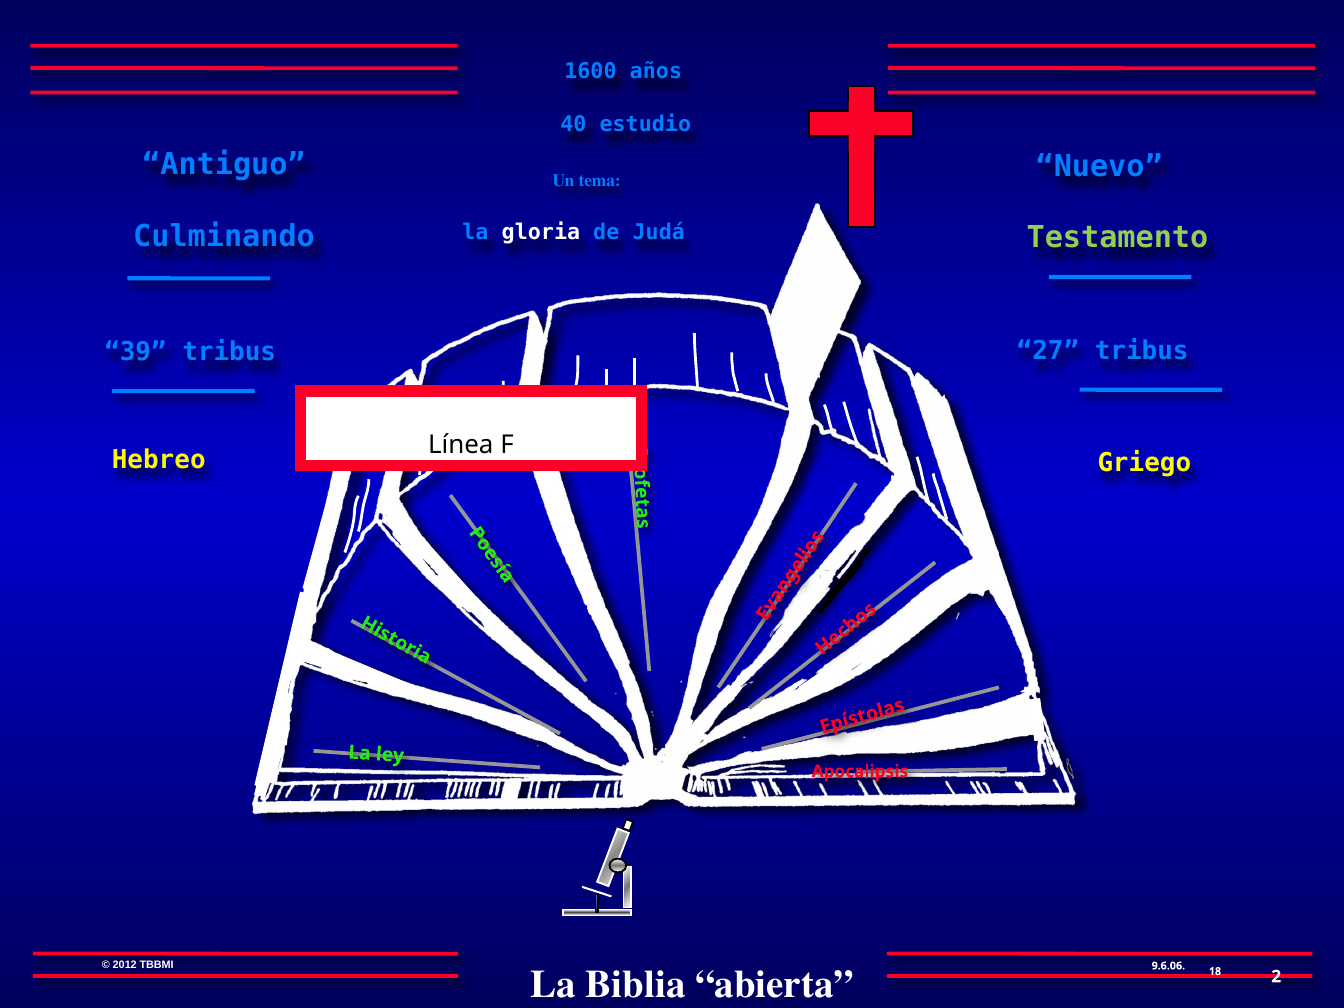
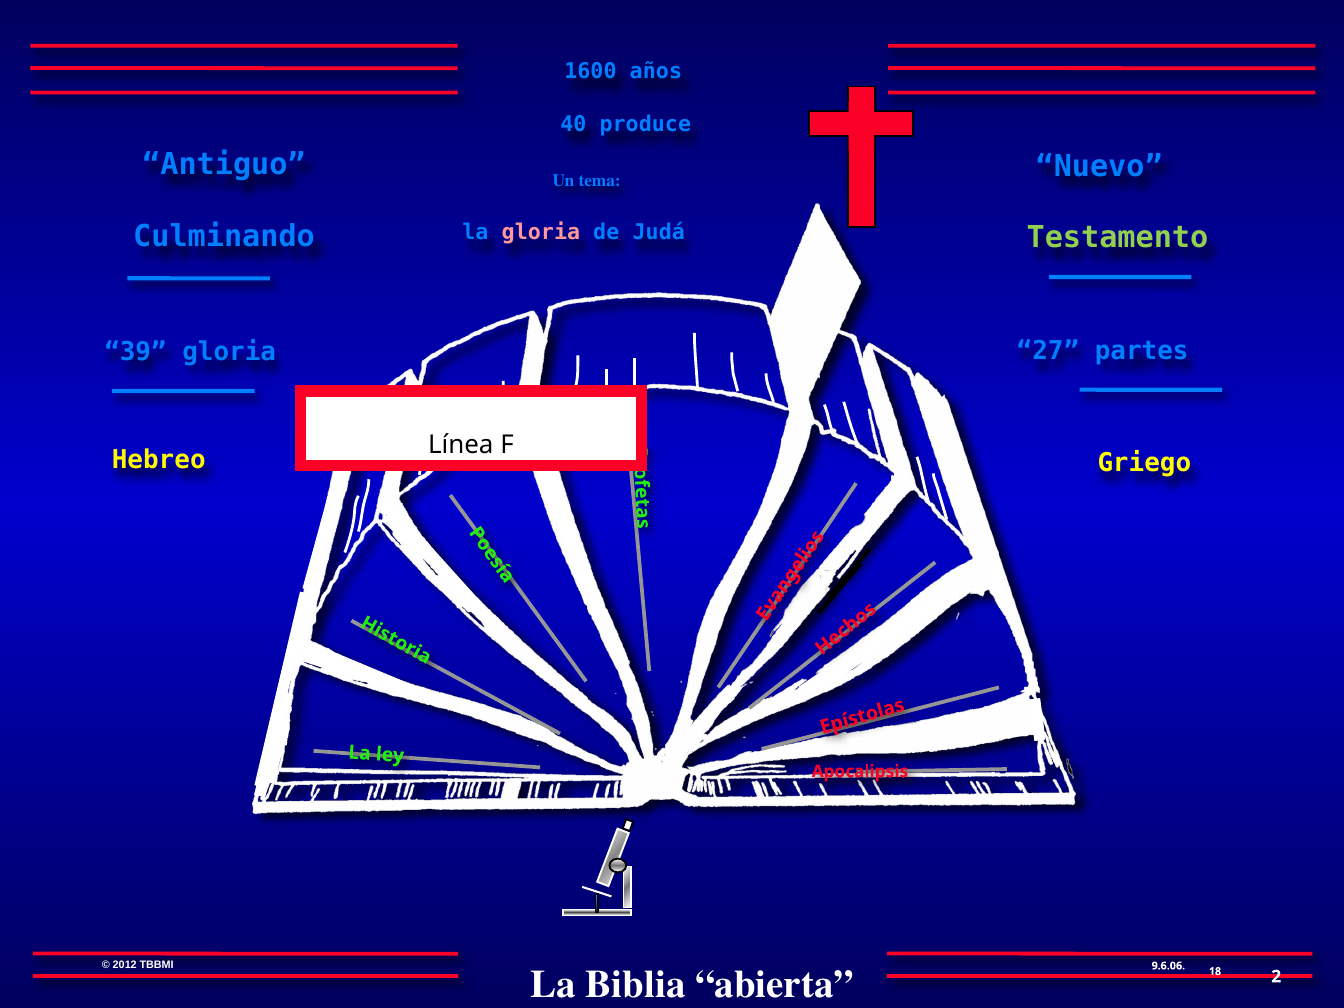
estudio: estudio -> produce
gloria at (541, 232) colour: white -> pink
tribus at (1142, 350): tribus -> partes
tribus at (229, 352): tribus -> gloria
